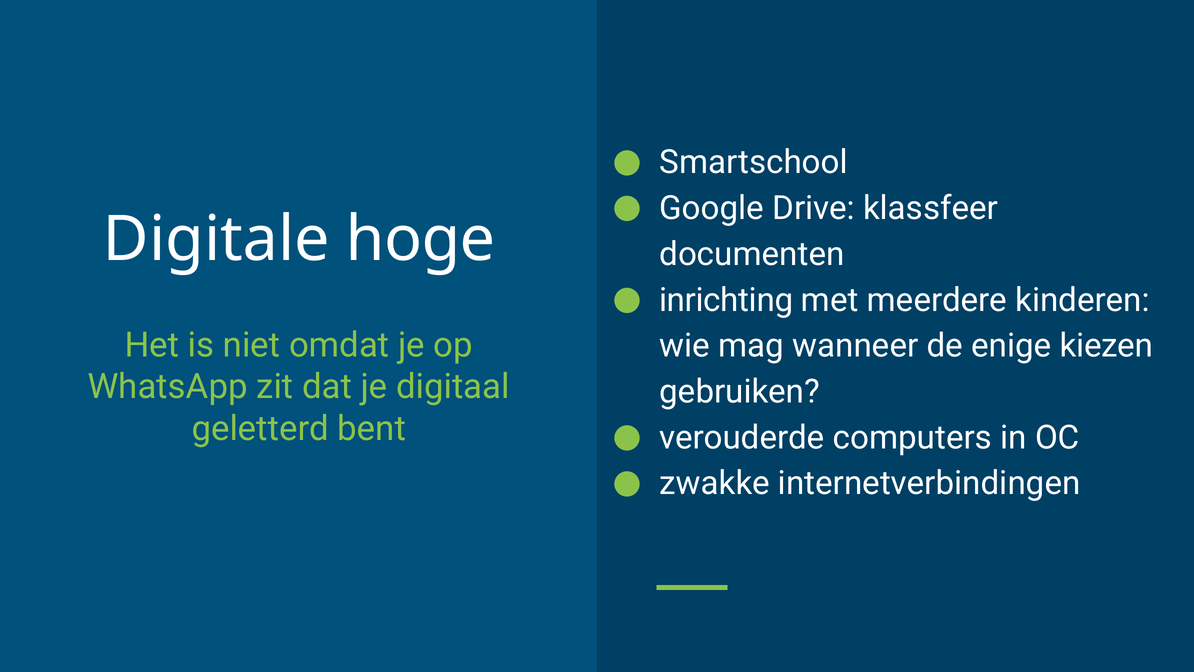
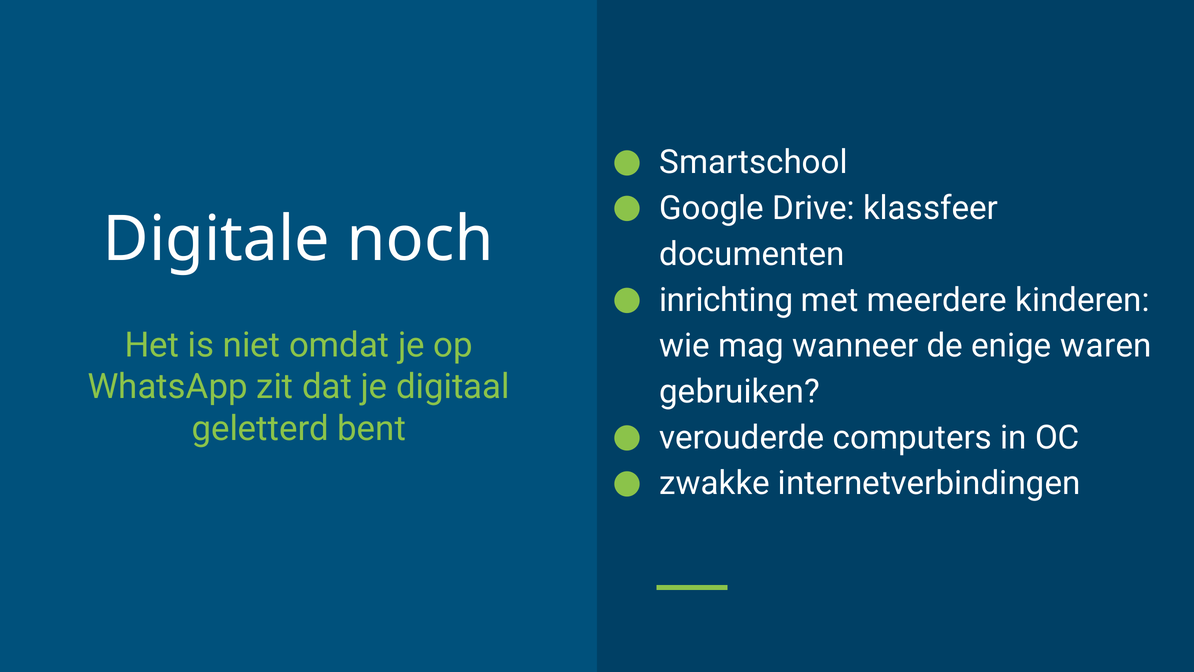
hoge: hoge -> noch
kiezen: kiezen -> waren
